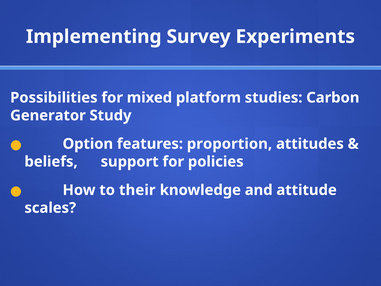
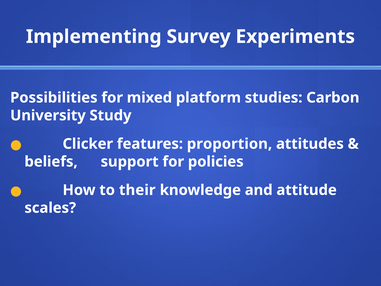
Generator: Generator -> University
Option: Option -> Clicker
